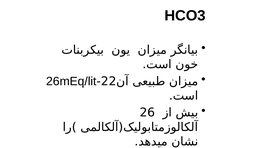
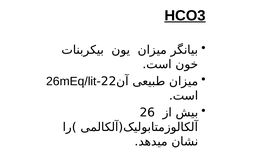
HCO3 underline: none -> present
